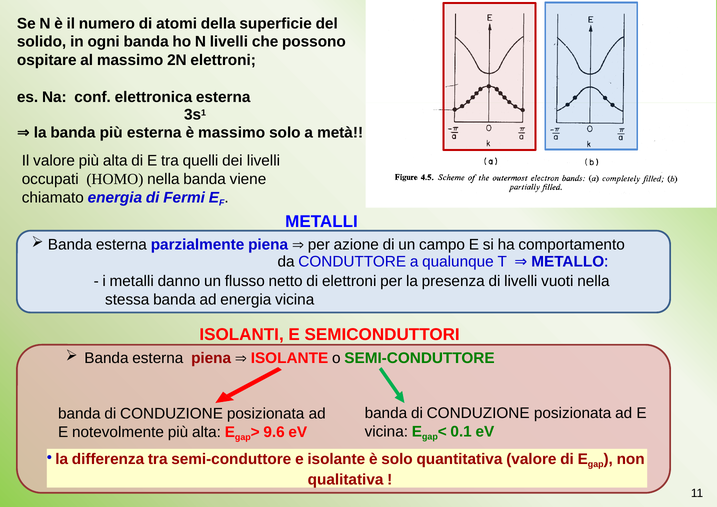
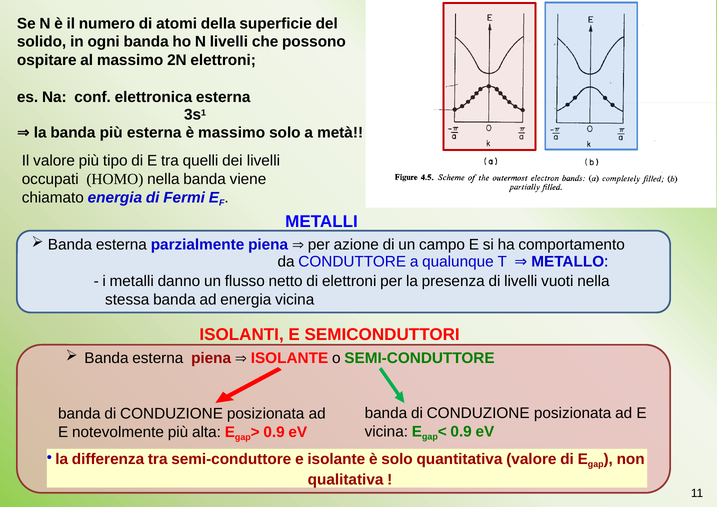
valore più alta: alta -> tipo
0.1 at (461, 431): 0.1 -> 0.9
9.6 at (274, 432): 9.6 -> 0.9
